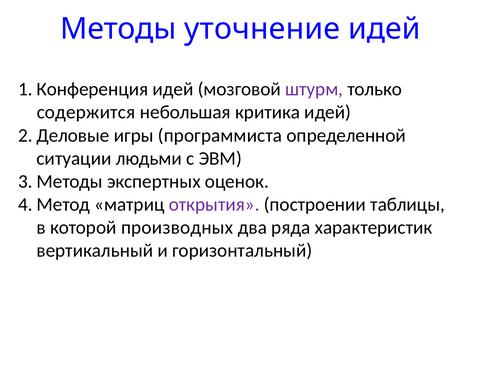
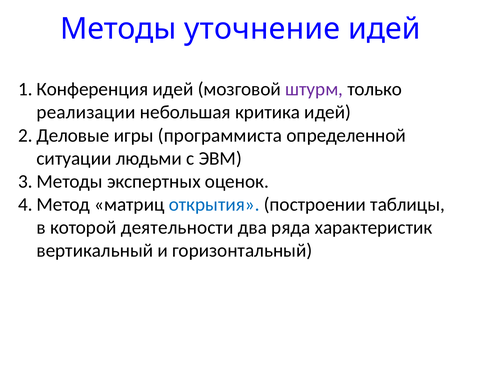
содержится: содержится -> реализации
открытия colour: purple -> blue
производных: производных -> деятельности
